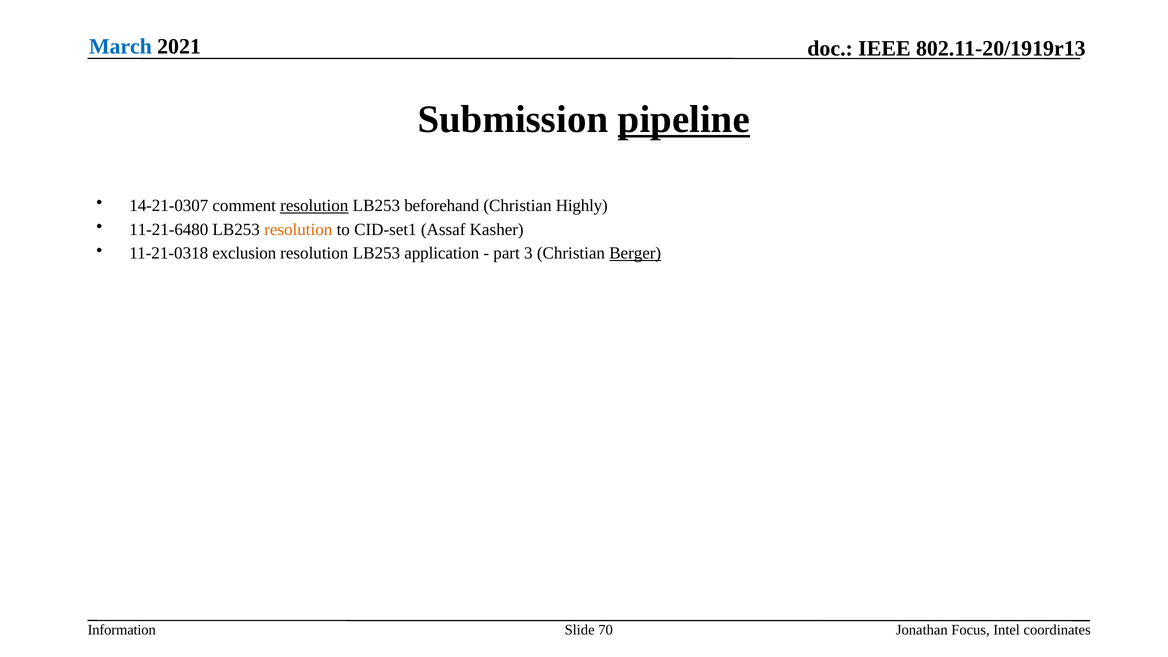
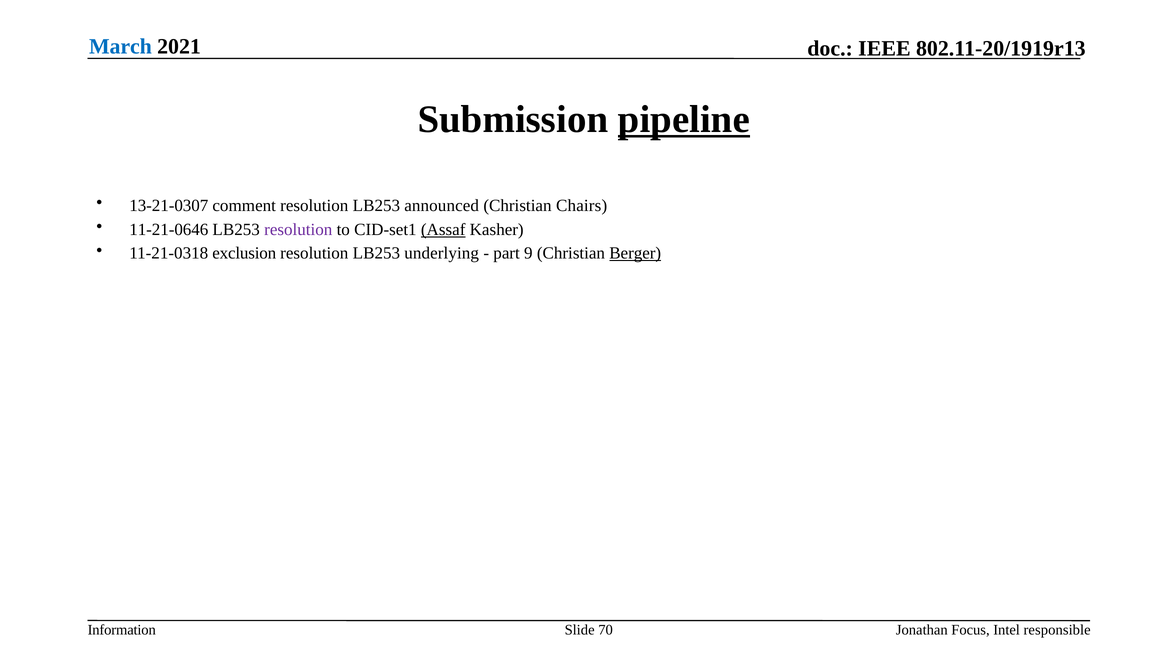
14-21-0307: 14-21-0307 -> 13-21-0307
resolution at (314, 206) underline: present -> none
beforehand: beforehand -> announced
Highly: Highly -> Chairs
11-21-6480: 11-21-6480 -> 11-21-0646
resolution at (298, 229) colour: orange -> purple
Assaf underline: none -> present
application: application -> underlying
3: 3 -> 9
coordinates: coordinates -> responsible
